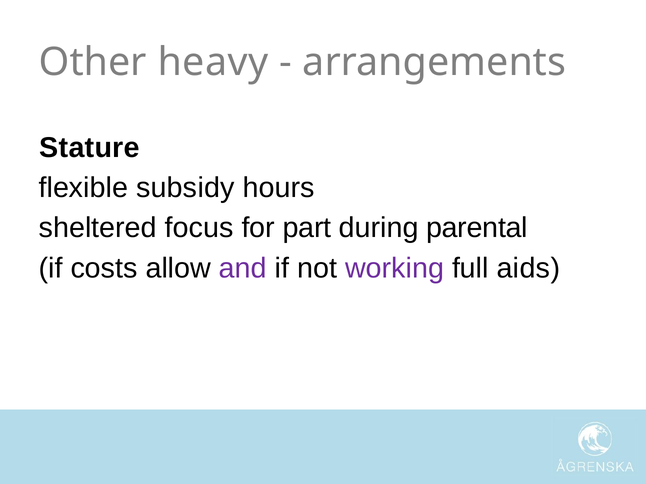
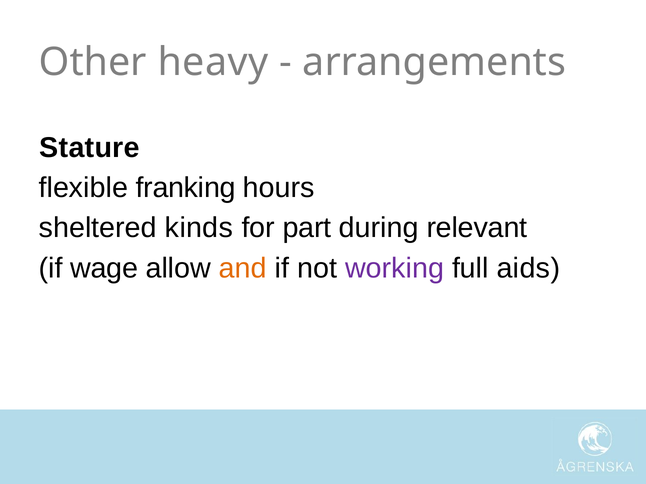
subsidy: subsidy -> franking
focus: focus -> kinds
parental: parental -> relevant
costs: costs -> wage
and colour: purple -> orange
